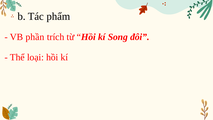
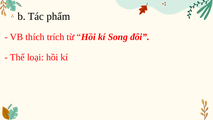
phần: phần -> thích
